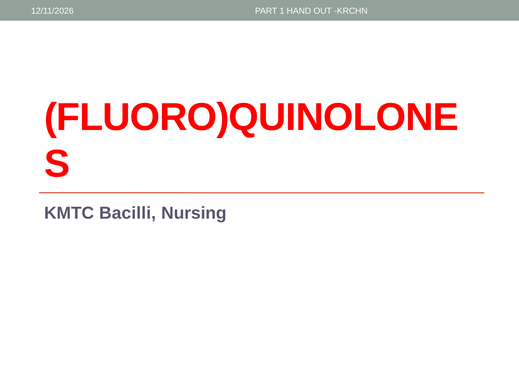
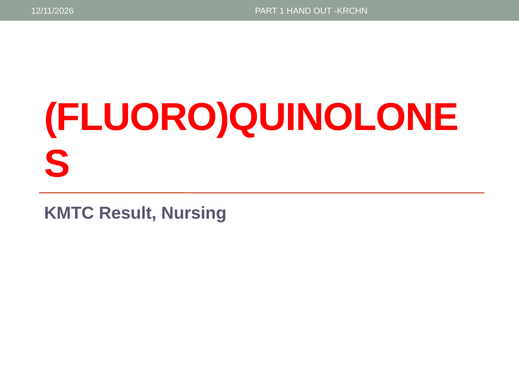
Bacilli: Bacilli -> Result
